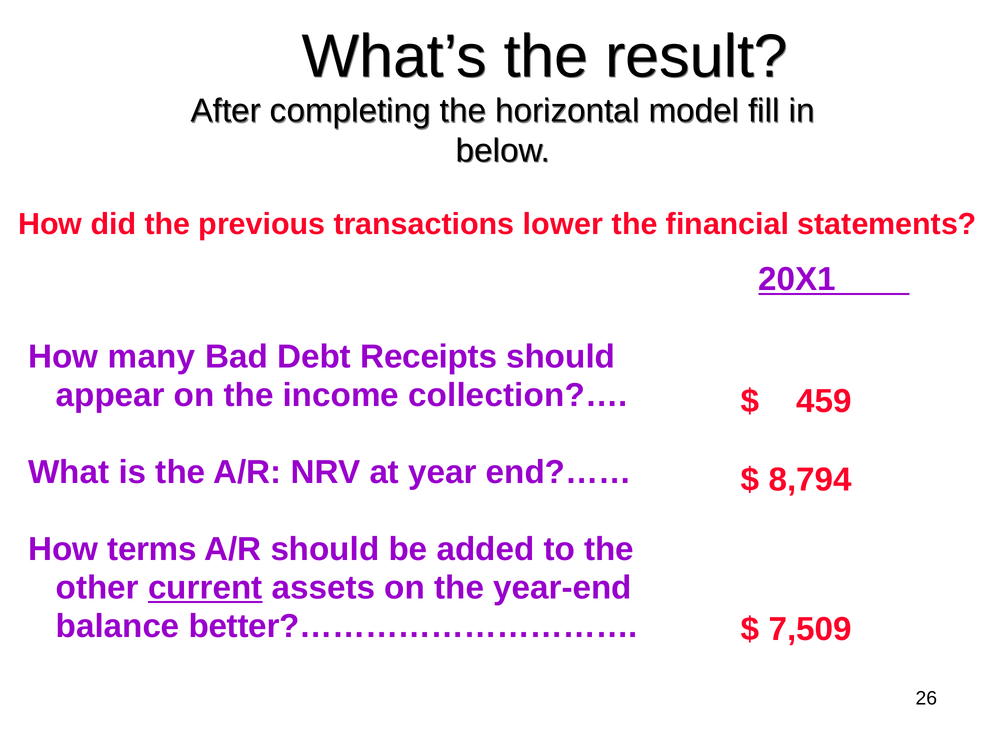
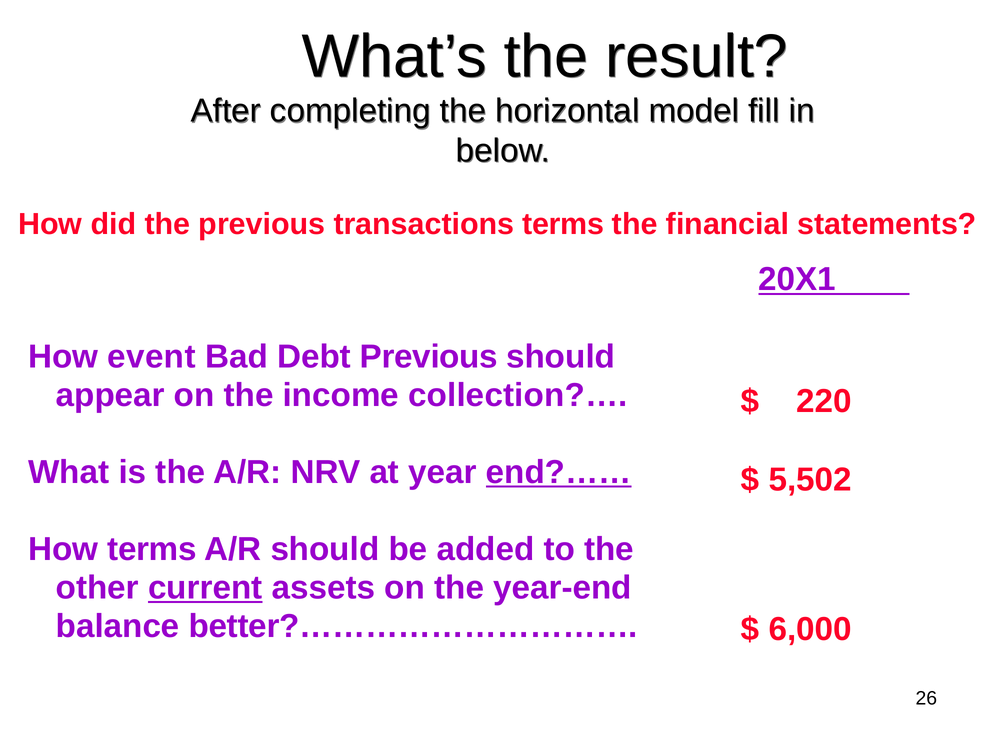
transactions lower: lower -> terms
many: many -> event
Debt Receipts: Receipts -> Previous
459: 459 -> 220
end?…… underline: none -> present
8,794: 8,794 -> 5,502
7,509: 7,509 -> 6,000
